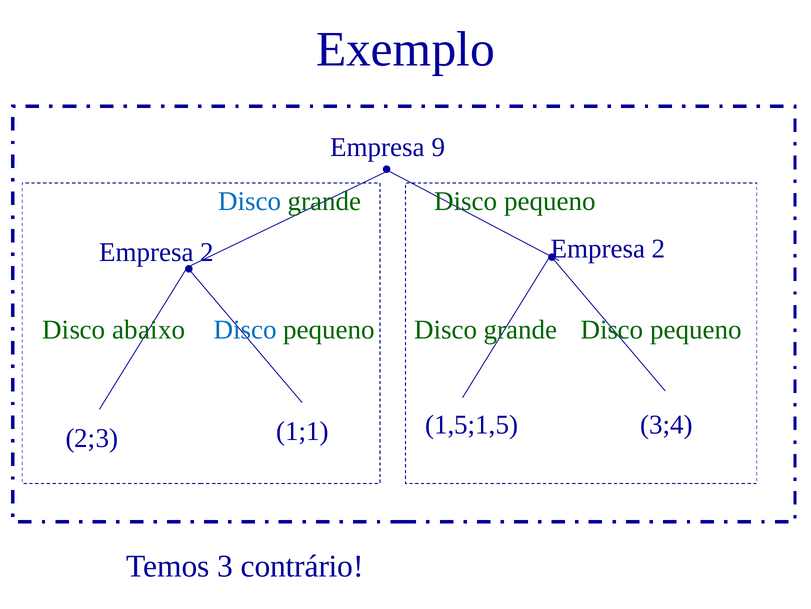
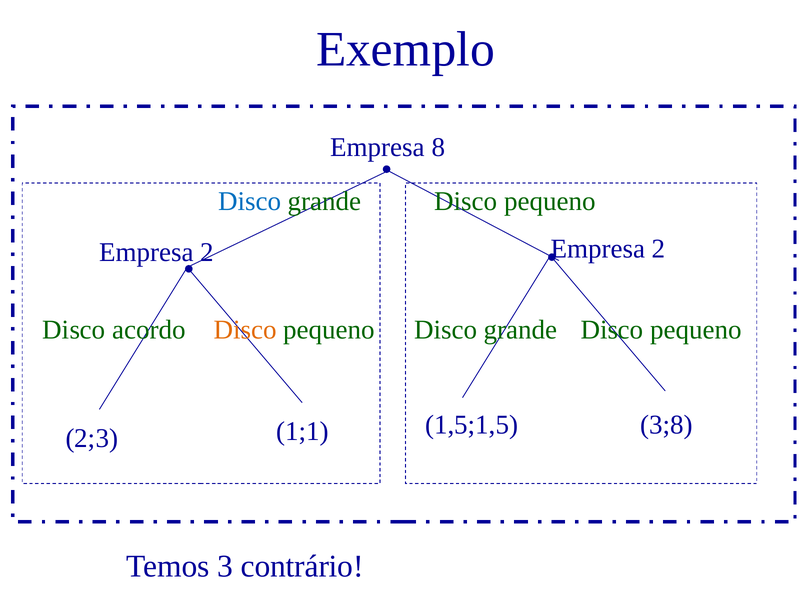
9: 9 -> 8
abaixo: abaixo -> acordo
Disco at (245, 330) colour: blue -> orange
3;4: 3;4 -> 3;8
